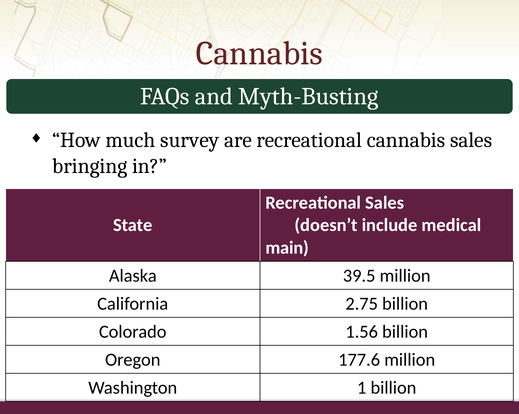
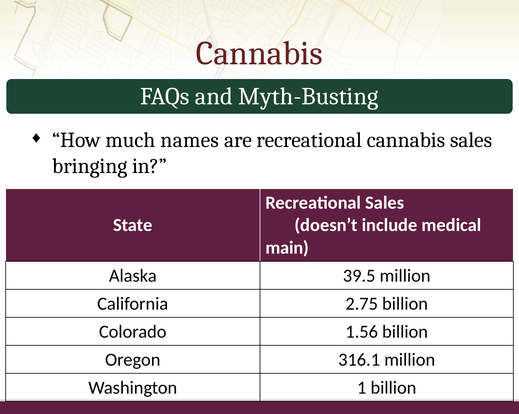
survey: survey -> names
177.6: 177.6 -> 316.1
